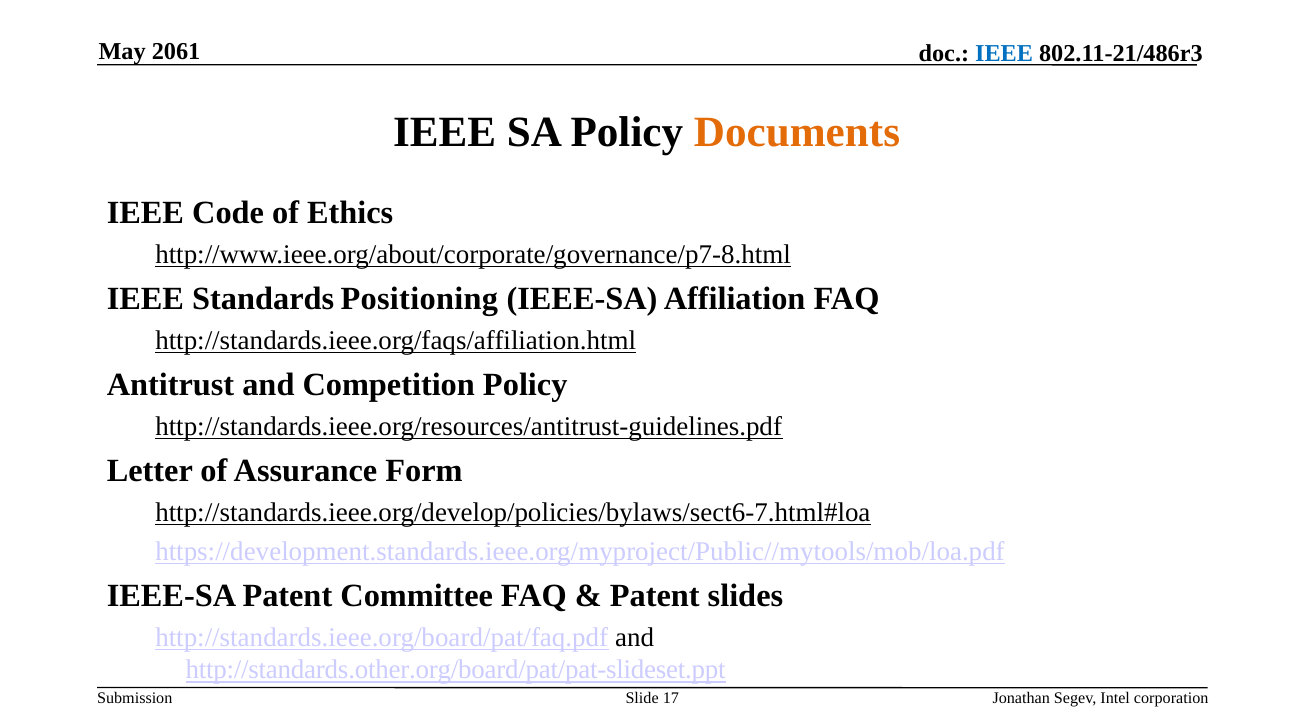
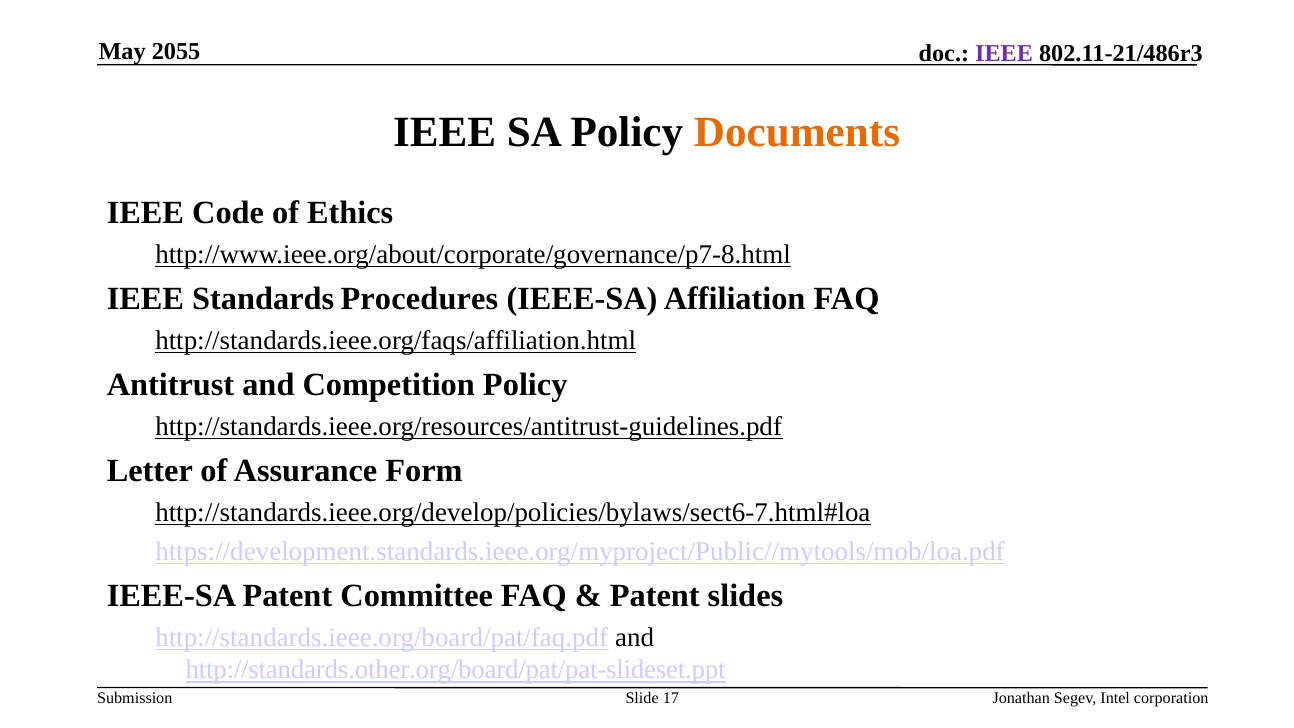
2061: 2061 -> 2055
IEEE at (1004, 54) colour: blue -> purple
Positioning: Positioning -> Procedures
